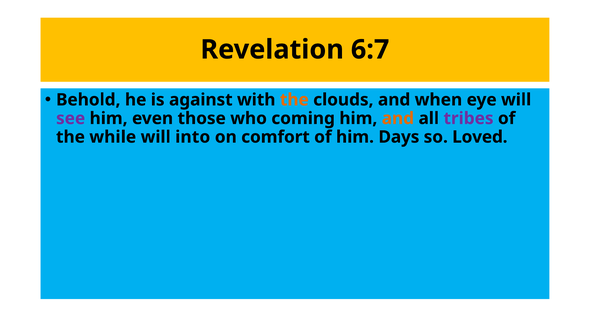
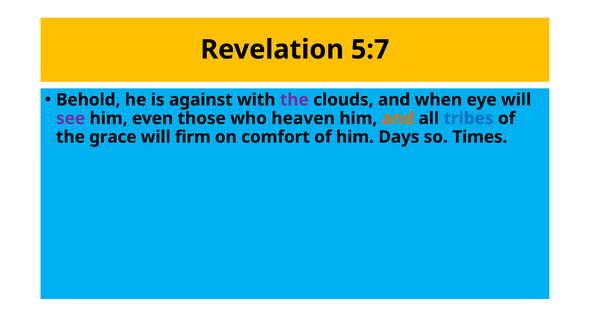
6:7: 6:7 -> 5:7
the at (294, 100) colour: orange -> purple
coming: coming -> heaven
tribes colour: purple -> blue
while: while -> grace
into: into -> firm
Loved: Loved -> Times
